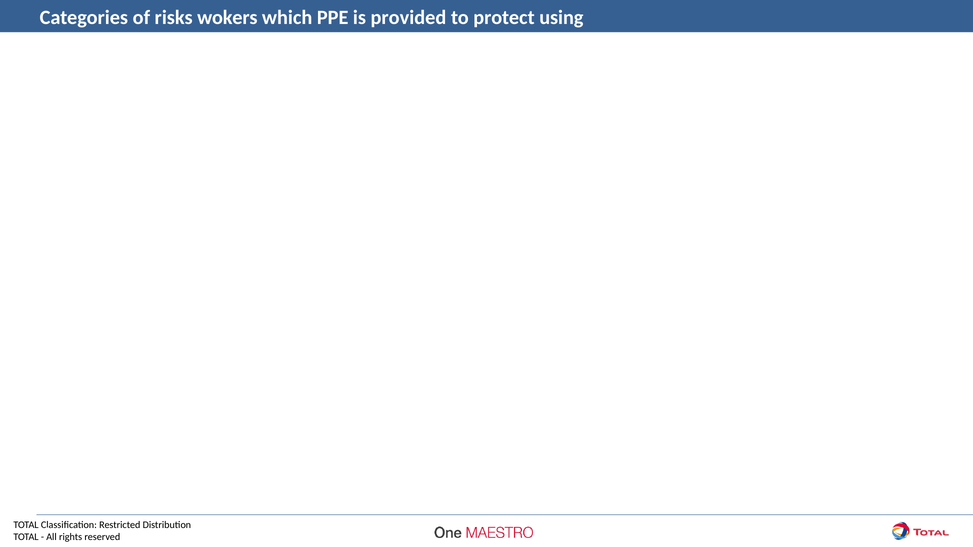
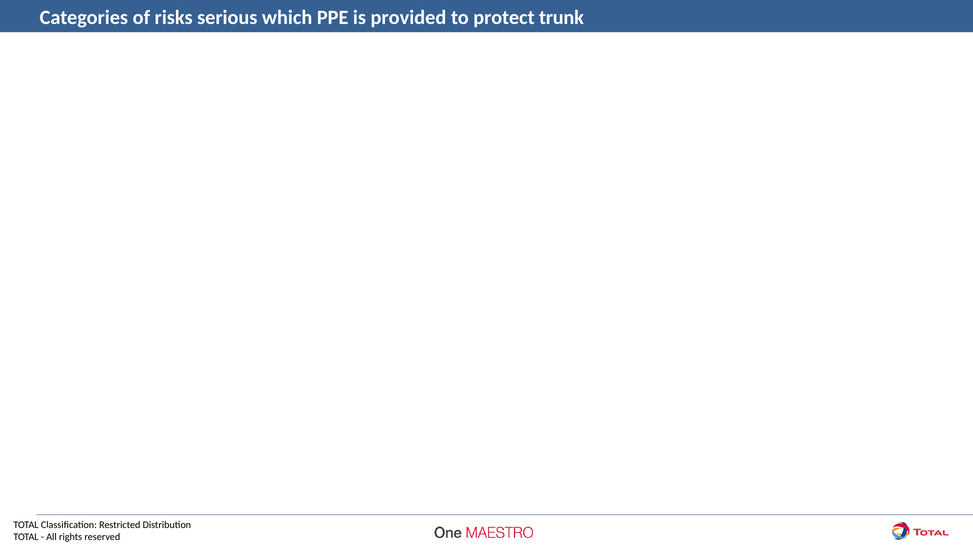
risks wokers: wokers -> serious
using: using -> trunk
